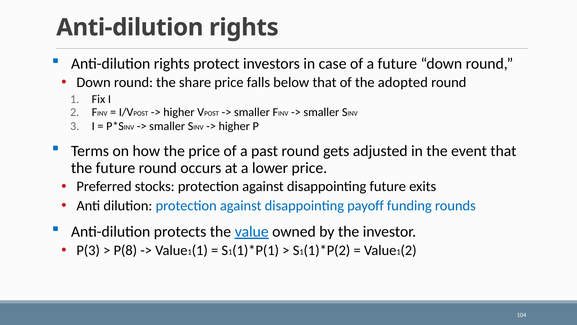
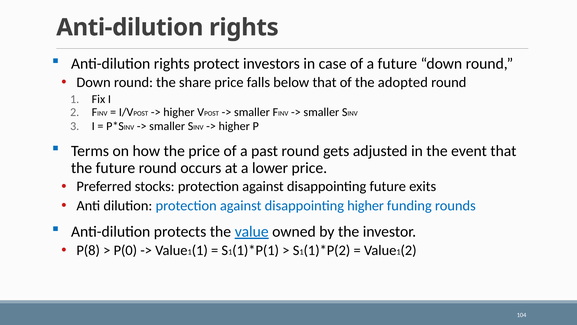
disappointing payoff: payoff -> higher
P(3: P(3 -> P(8
P(8: P(8 -> P(0
